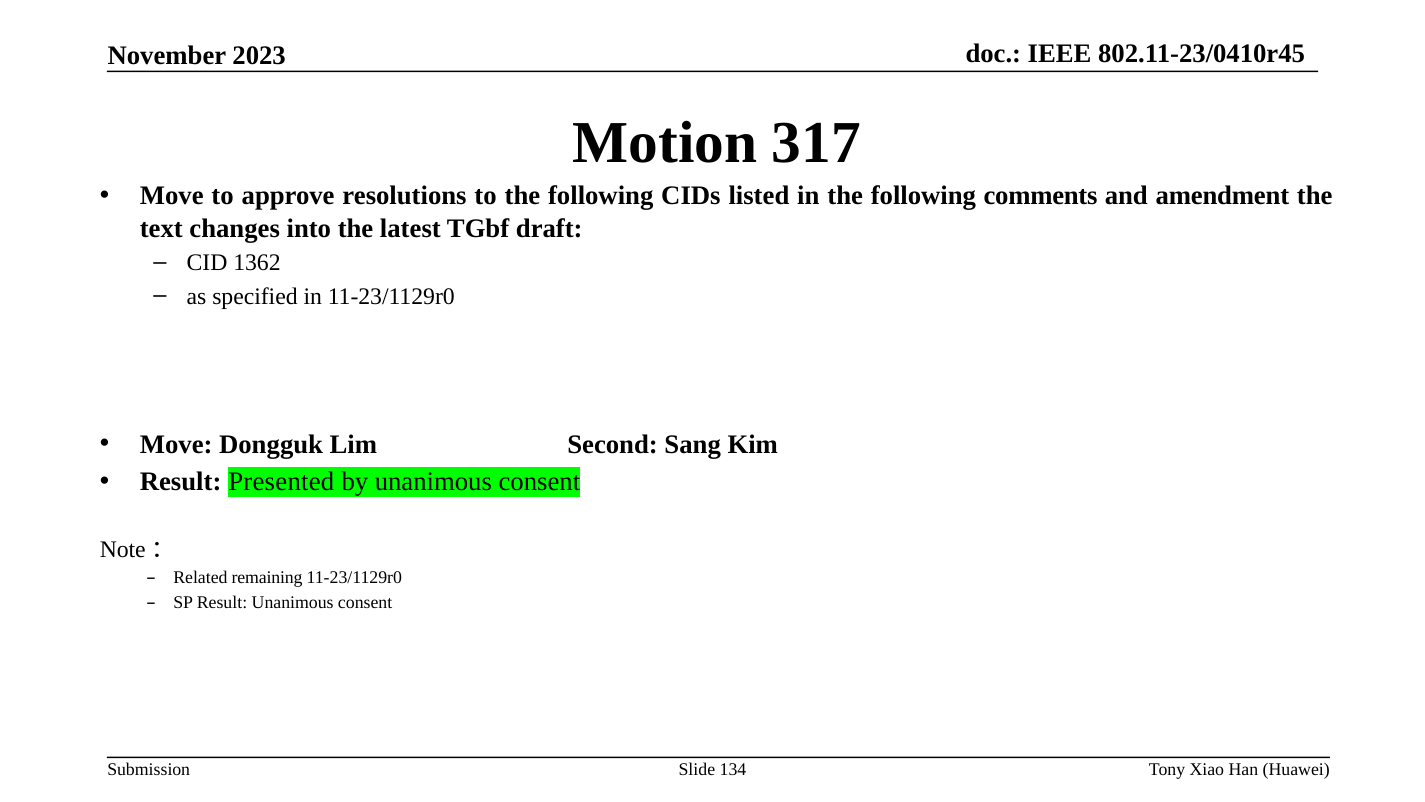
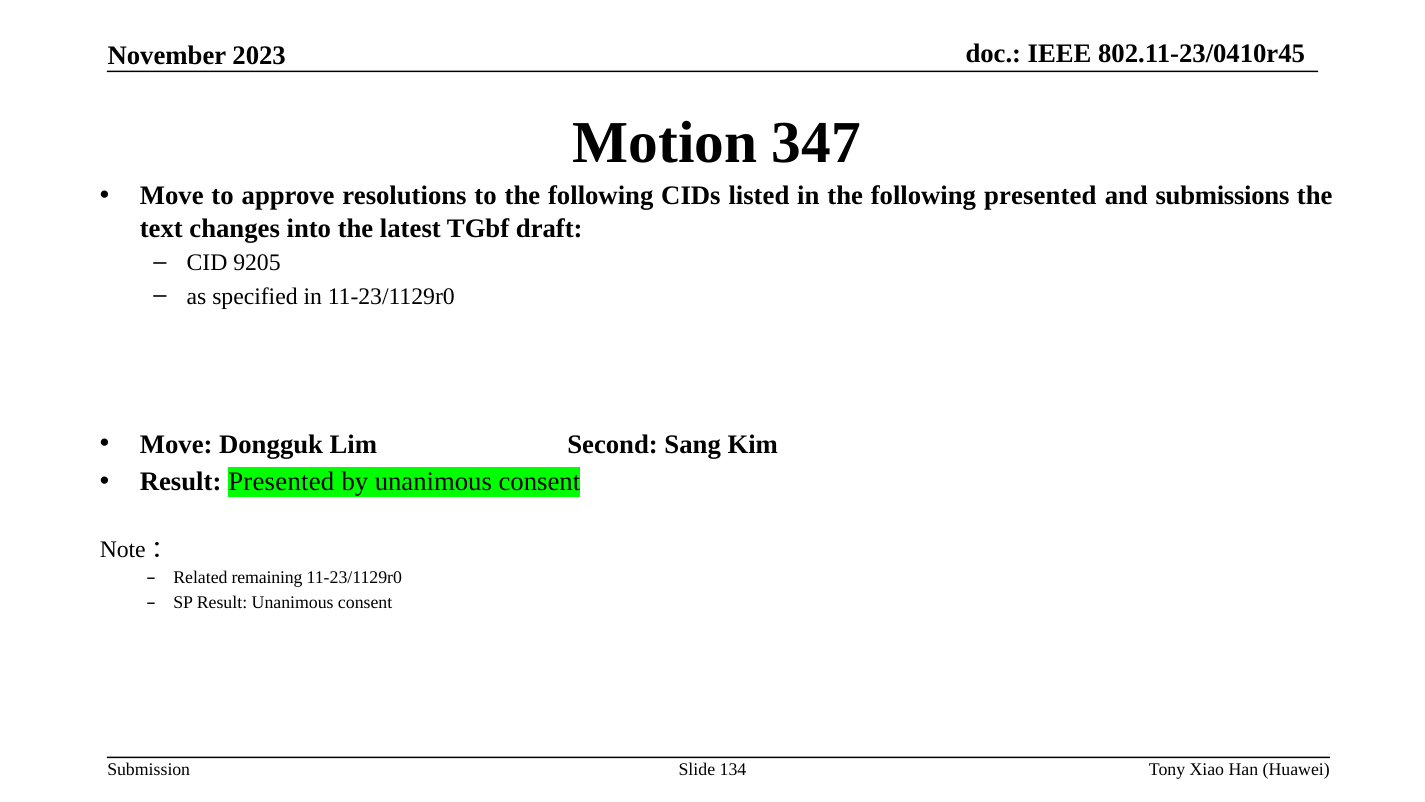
317: 317 -> 347
following comments: comments -> presented
amendment: amendment -> submissions
1362: 1362 -> 9205
